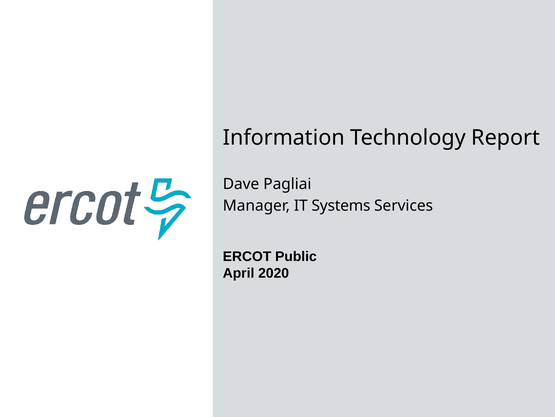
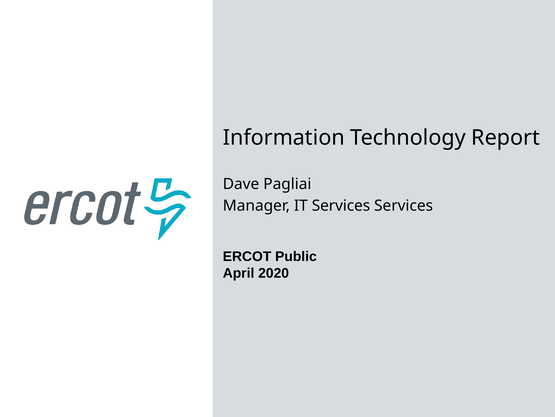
IT Systems: Systems -> Services
